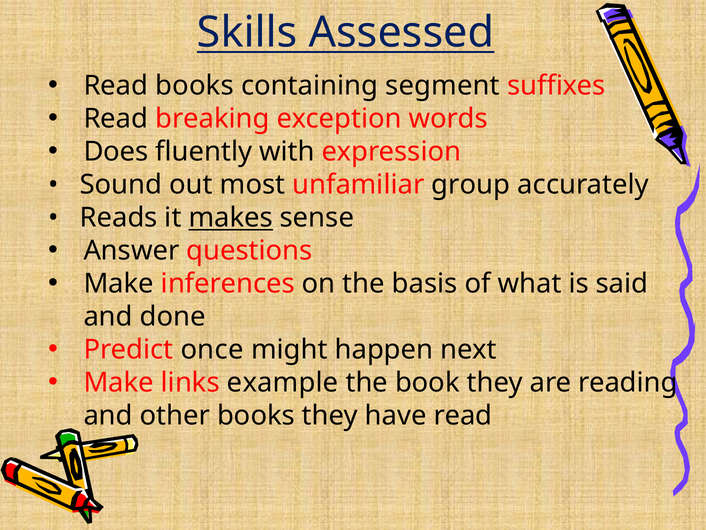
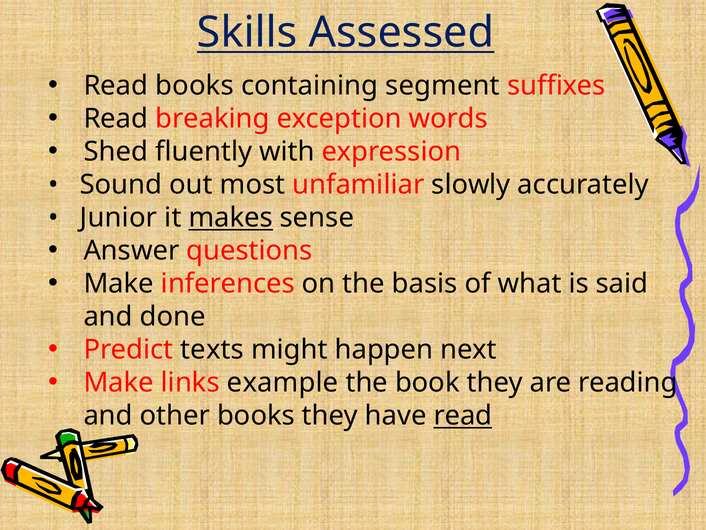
Does: Does -> Shed
group: group -> slowly
Reads: Reads -> Junior
once: once -> texts
read at (463, 415) underline: none -> present
